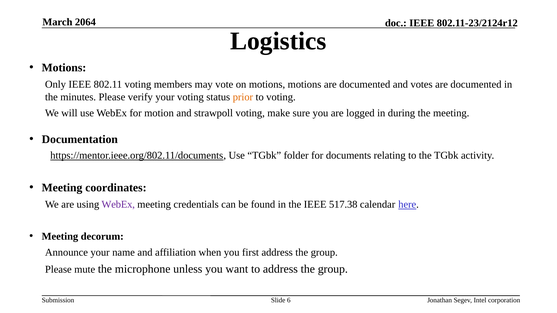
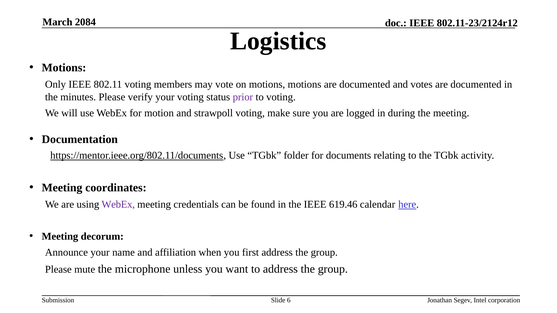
2064: 2064 -> 2084
prior colour: orange -> purple
517.38: 517.38 -> 619.46
